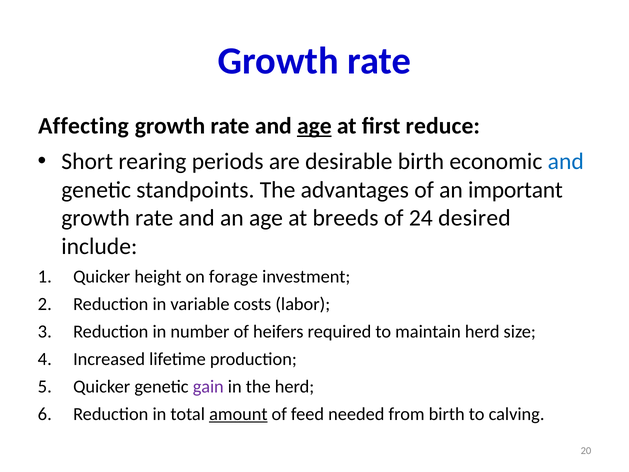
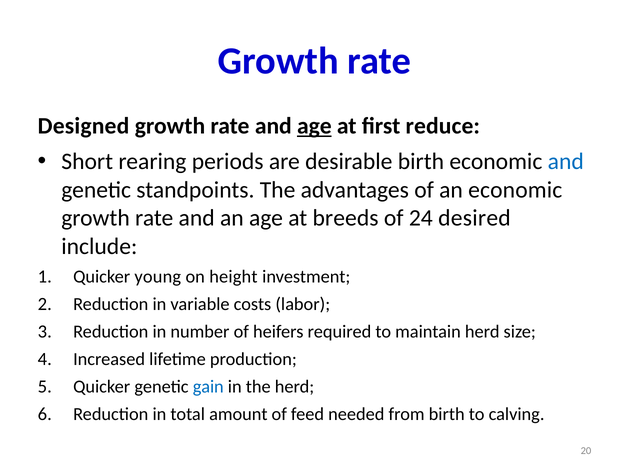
Affecting: Affecting -> Designed
an important: important -> economic
height: height -> young
forage: forage -> height
gain colour: purple -> blue
amount underline: present -> none
